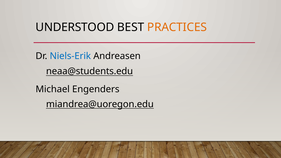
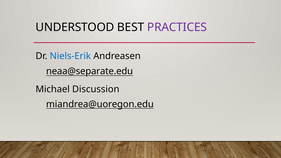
PRACTICES colour: orange -> purple
neaa@students.edu: neaa@students.edu -> neaa@separate.edu
Engenders: Engenders -> Discussion
